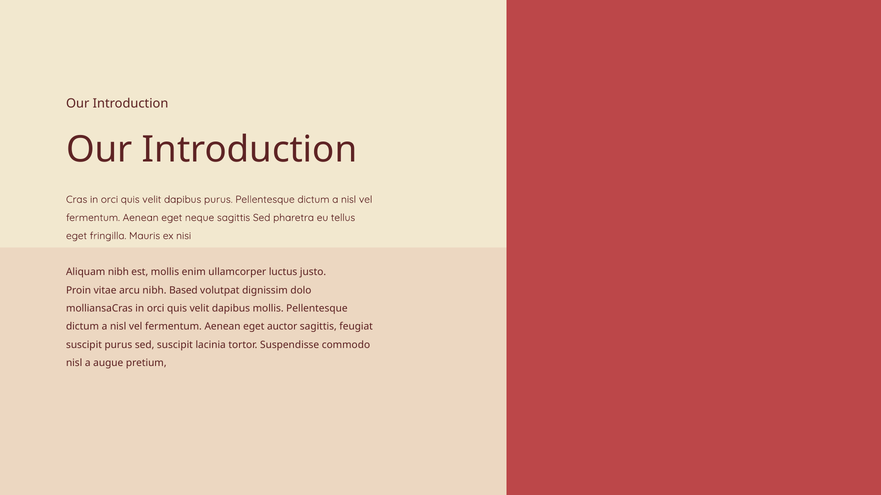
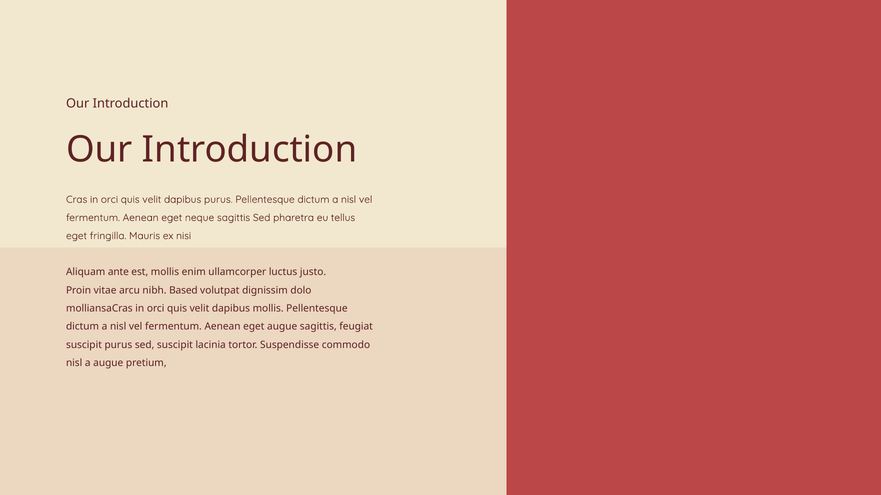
Aliquam nibh: nibh -> ante
eget auctor: auctor -> augue
